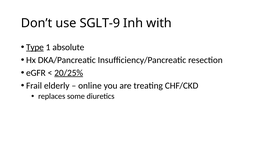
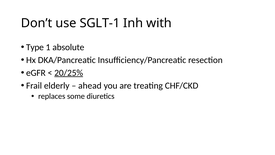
SGLT-9: SGLT-9 -> SGLT-1
Type underline: present -> none
online: online -> ahead
